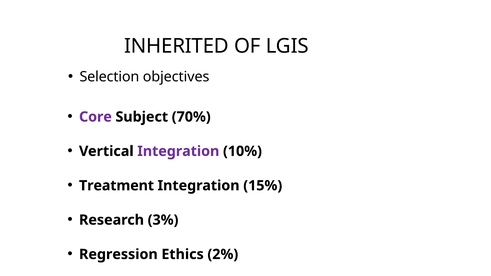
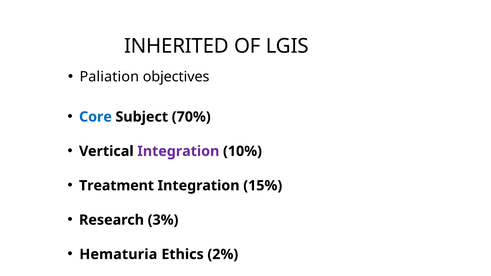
Selection: Selection -> Paliation
Core colour: purple -> blue
Regression: Regression -> Hematuria
